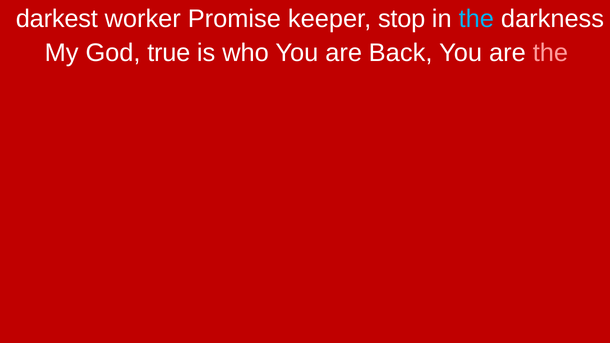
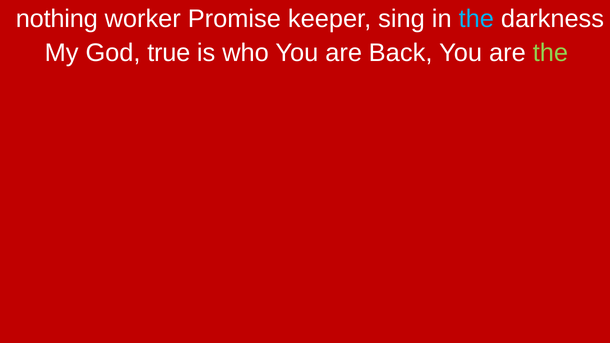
darkest: darkest -> nothing
stop: stop -> sing
the at (550, 53) colour: pink -> light green
